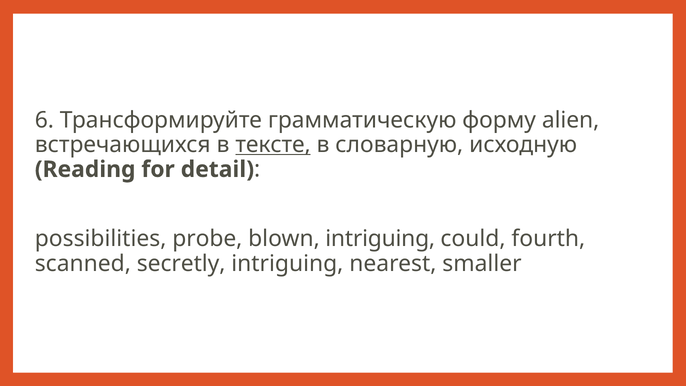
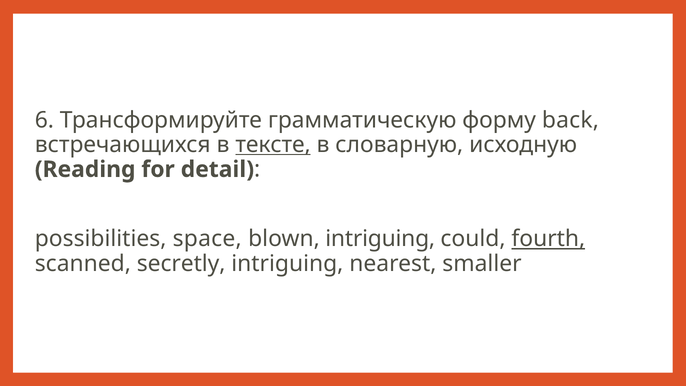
alien: alien -> back
probe: probe -> space
fourth underline: none -> present
